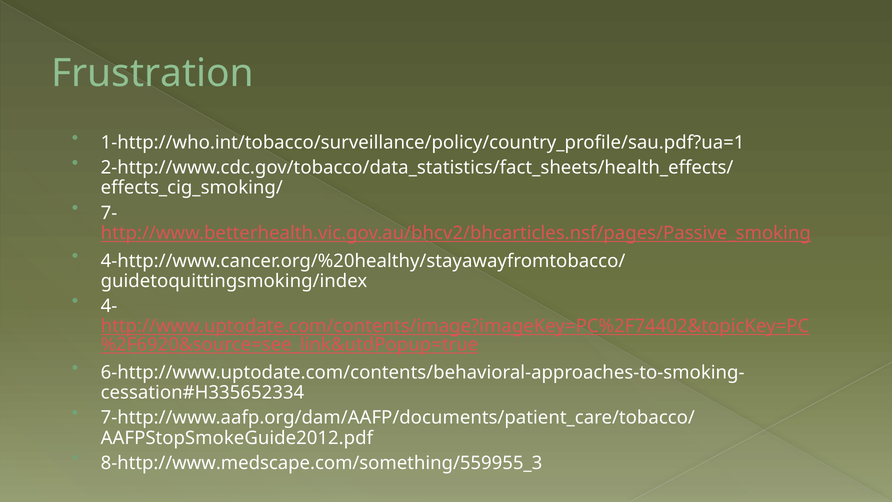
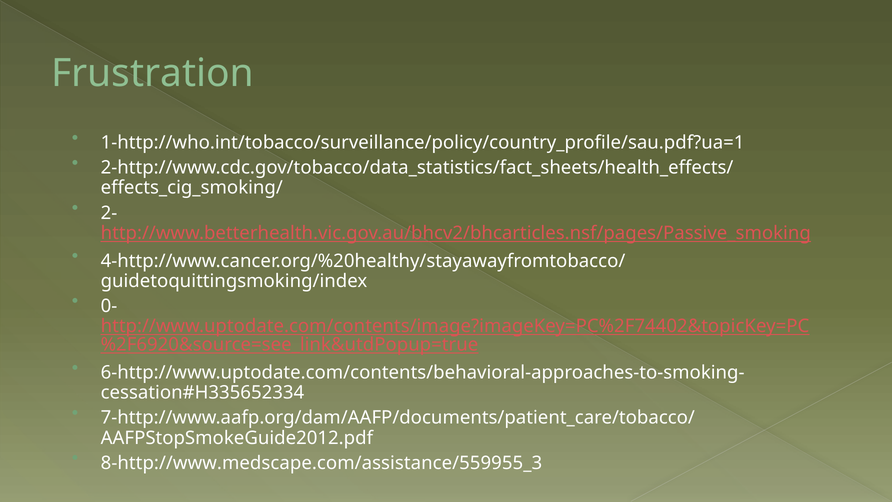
7-: 7- -> 2-
4-: 4- -> 0-
8-http://www.medscape.com/something/559955_3: 8-http://www.medscape.com/something/559955_3 -> 8-http://www.medscape.com/assistance/559955_3
